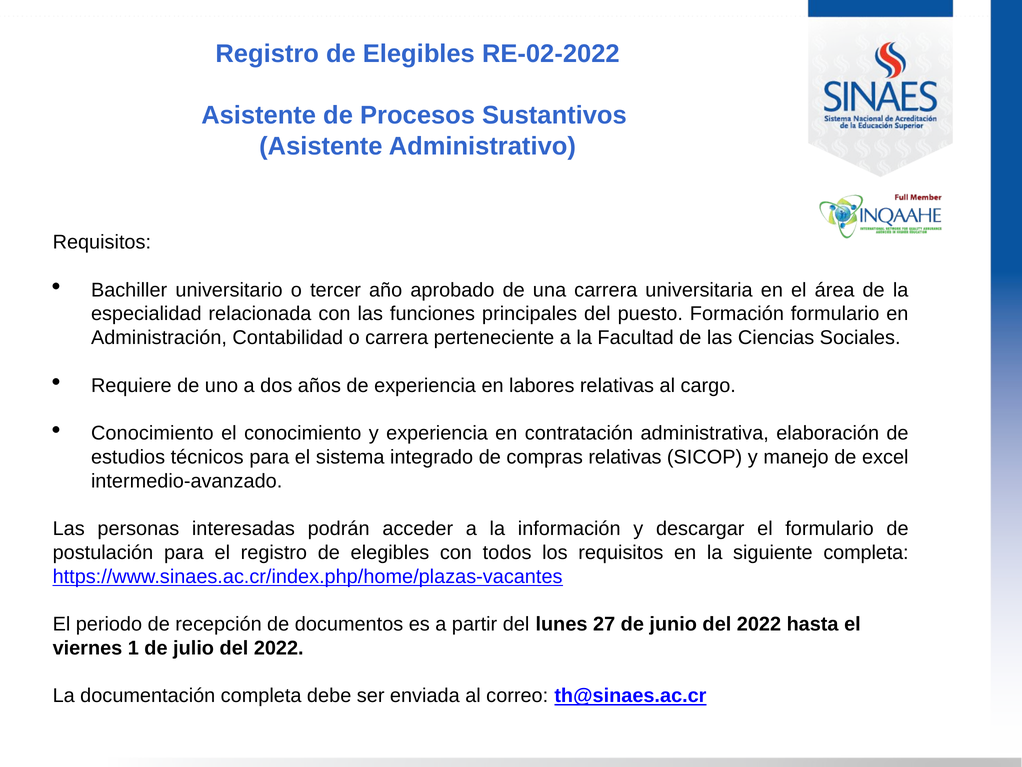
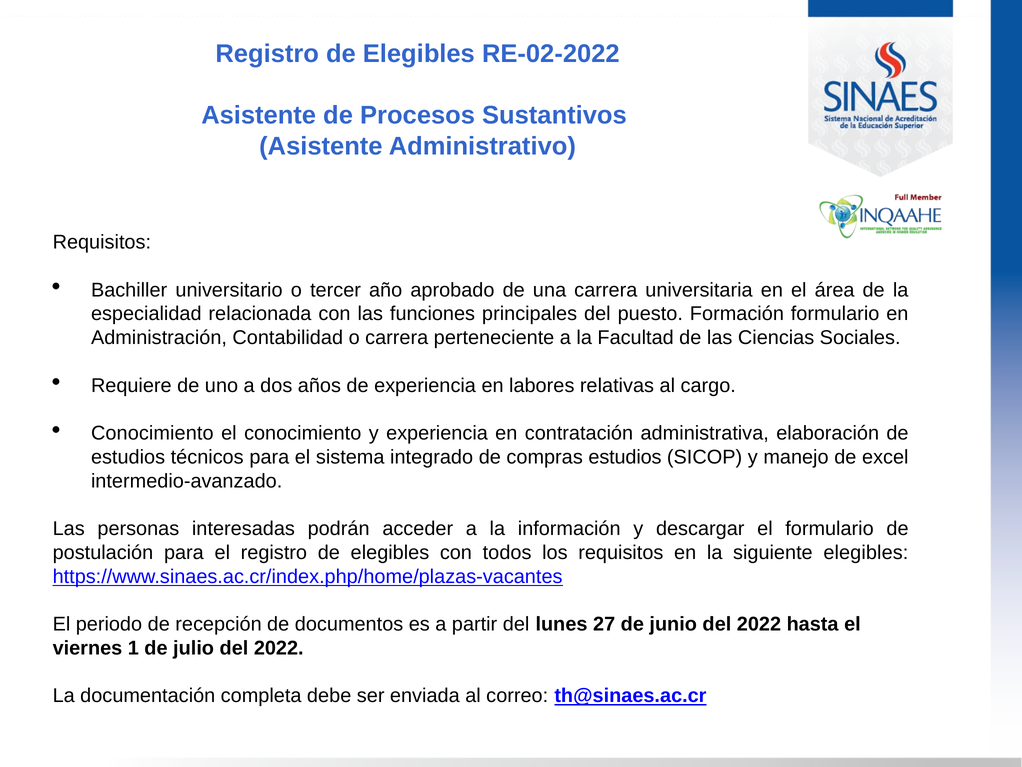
compras relativas: relativas -> estudios
siguiente completa: completa -> elegibles
